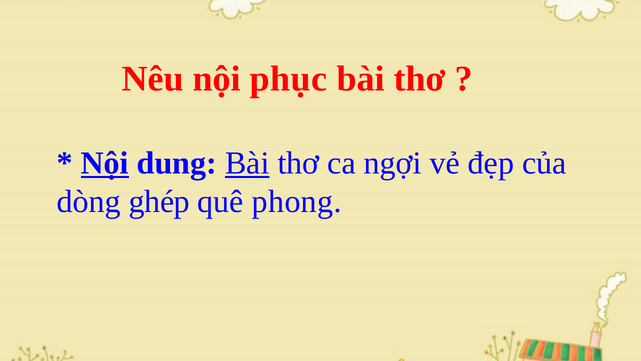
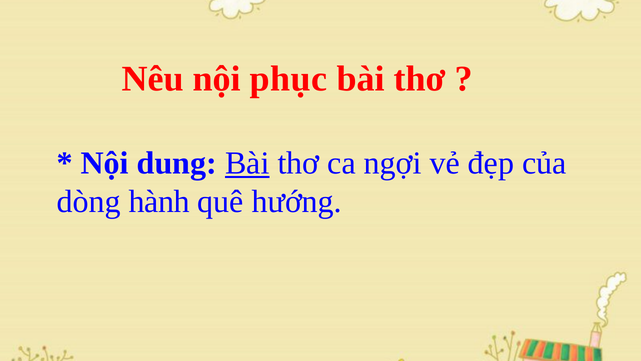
Nội at (105, 163) underline: present -> none
ghép: ghép -> hành
phong: phong -> hướng
